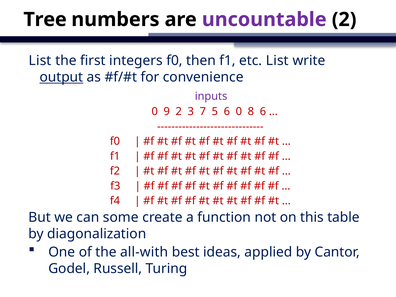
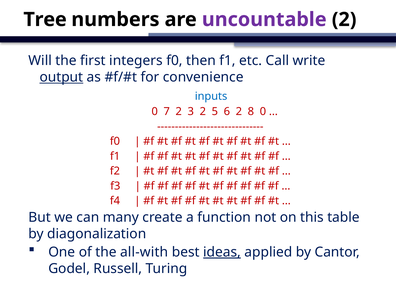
List at (40, 61): List -> Will
etc List: List -> Call
inputs colour: purple -> blue
9: 9 -> 7
3 7: 7 -> 2
6 0: 0 -> 2
8 6: 6 -> 0
some: some -> many
ideas underline: none -> present
